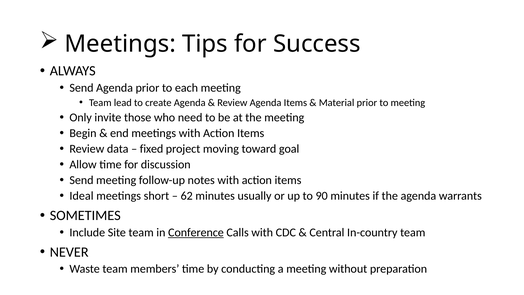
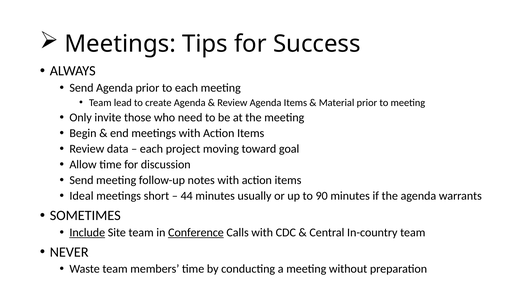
fixed at (152, 149): fixed -> each
62: 62 -> 44
Include underline: none -> present
